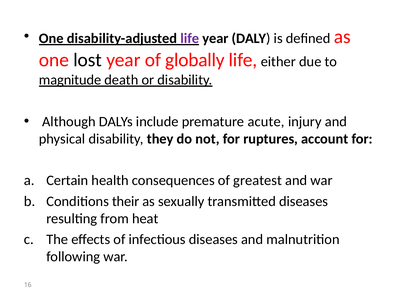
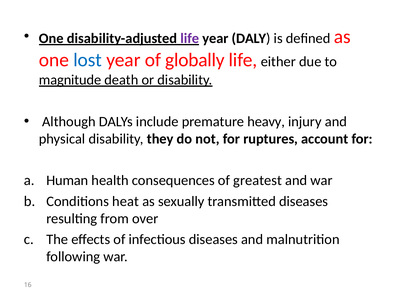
lost colour: black -> blue
acute: acute -> heavy
Certain: Certain -> Human
their: their -> heat
heat: heat -> over
